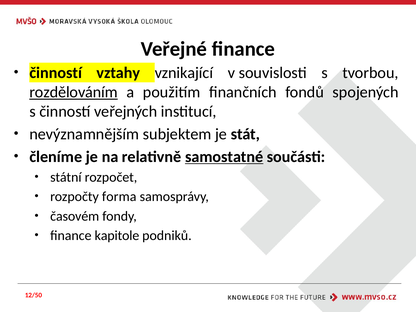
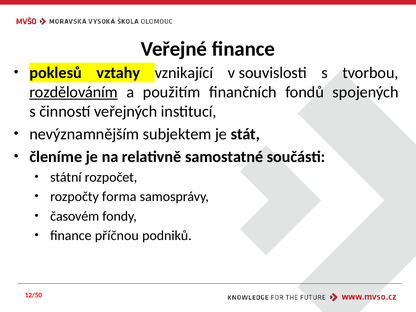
činností at (56, 73): činností -> poklesů
samostatné underline: present -> none
kapitole: kapitole -> příčnou
